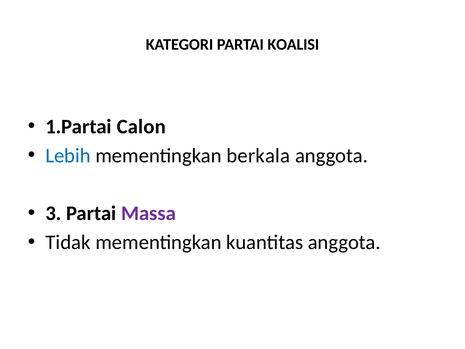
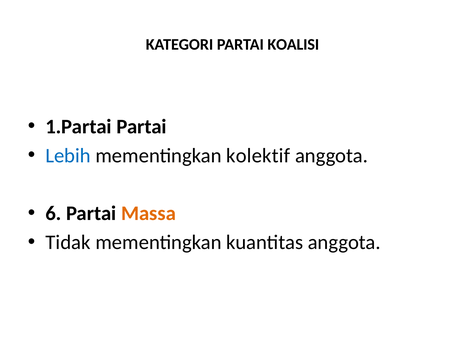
1.Partai Calon: Calon -> Partai
berkala: berkala -> kolektif
3: 3 -> 6
Massa colour: purple -> orange
